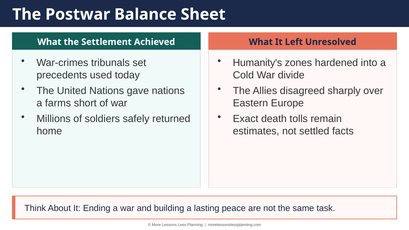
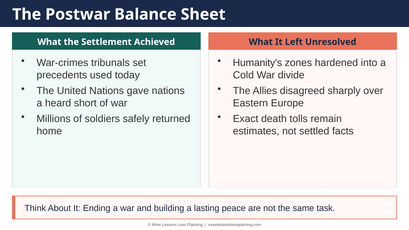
farms: farms -> heard
